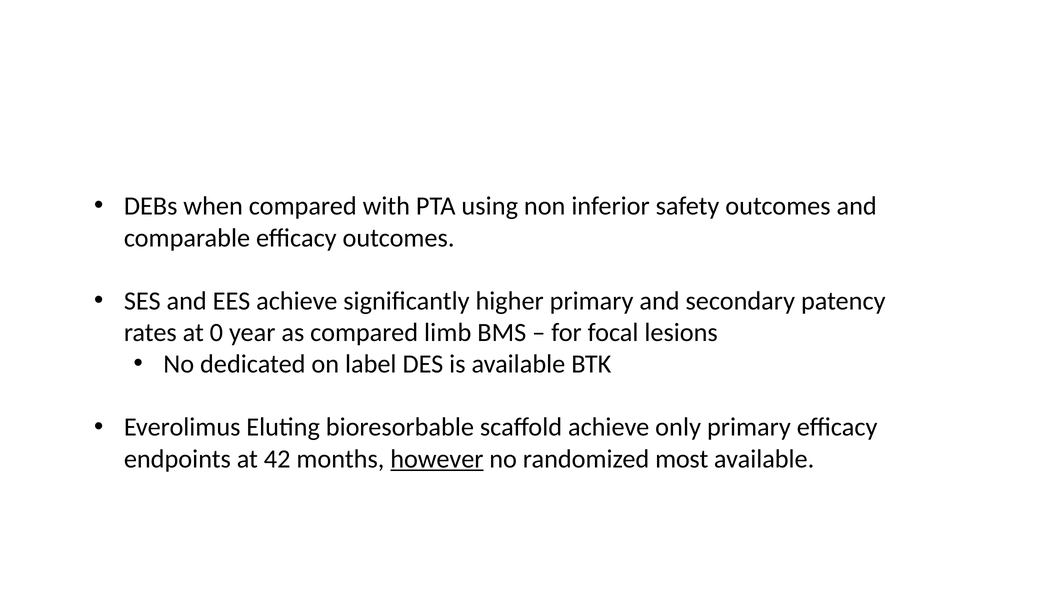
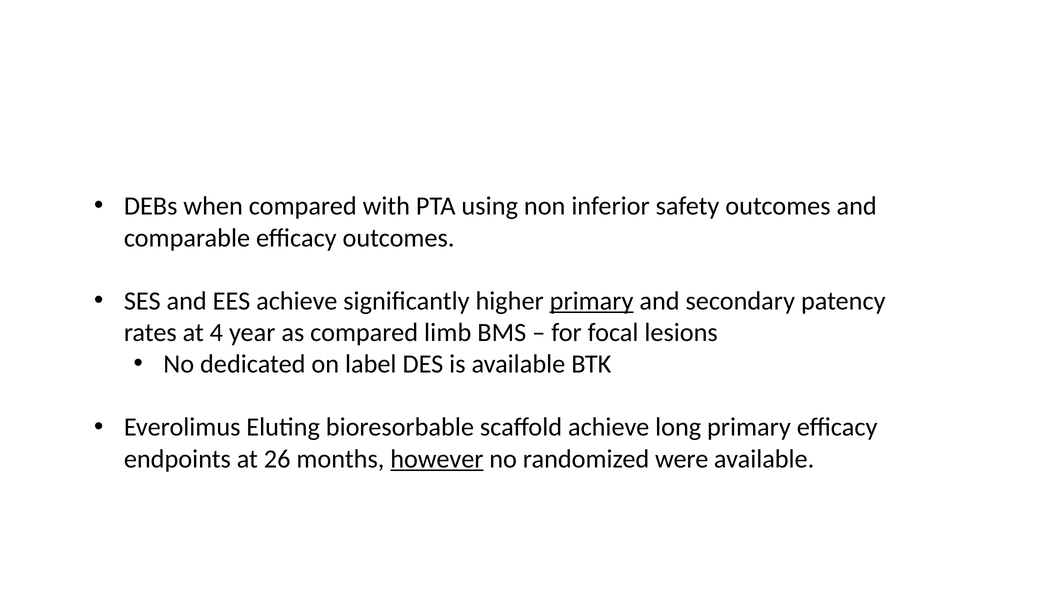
primary at (592, 301) underline: none -> present
0: 0 -> 4
only: only -> long
42: 42 -> 26
most: most -> were
